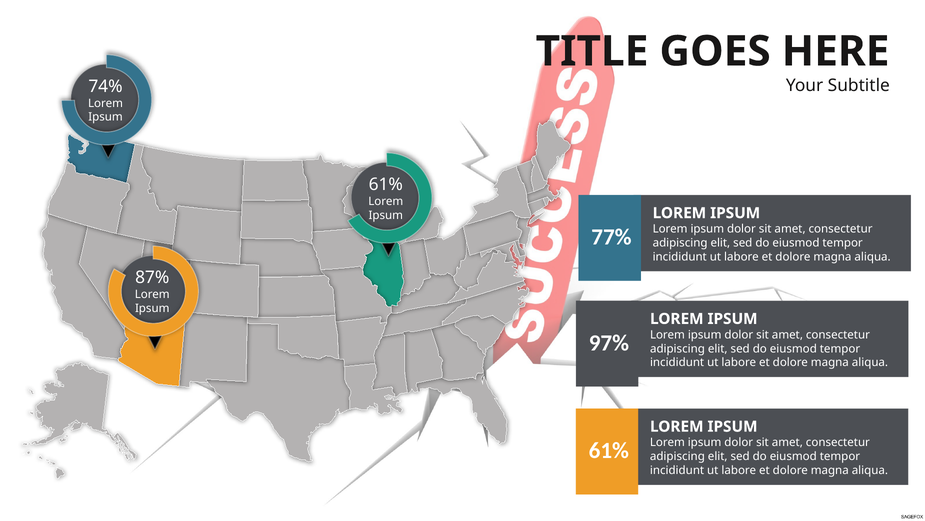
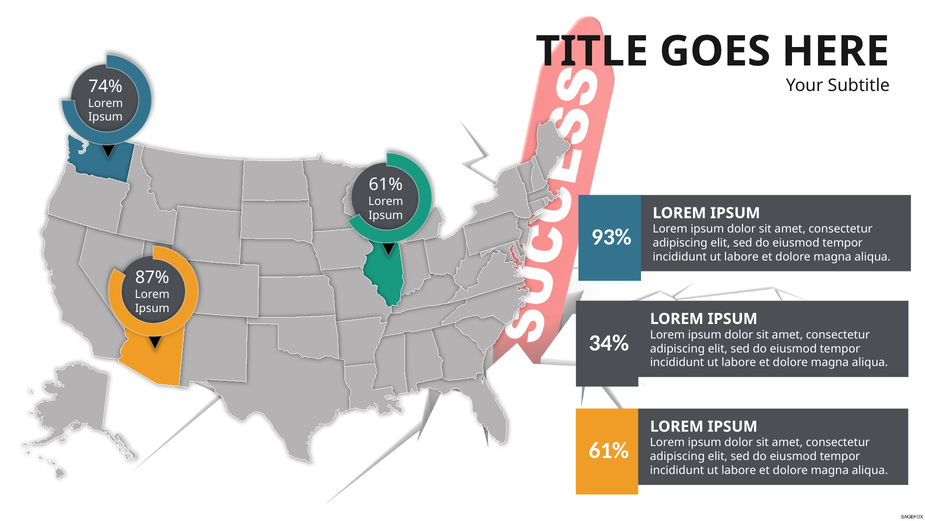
77%: 77% -> 93%
97%: 97% -> 34%
